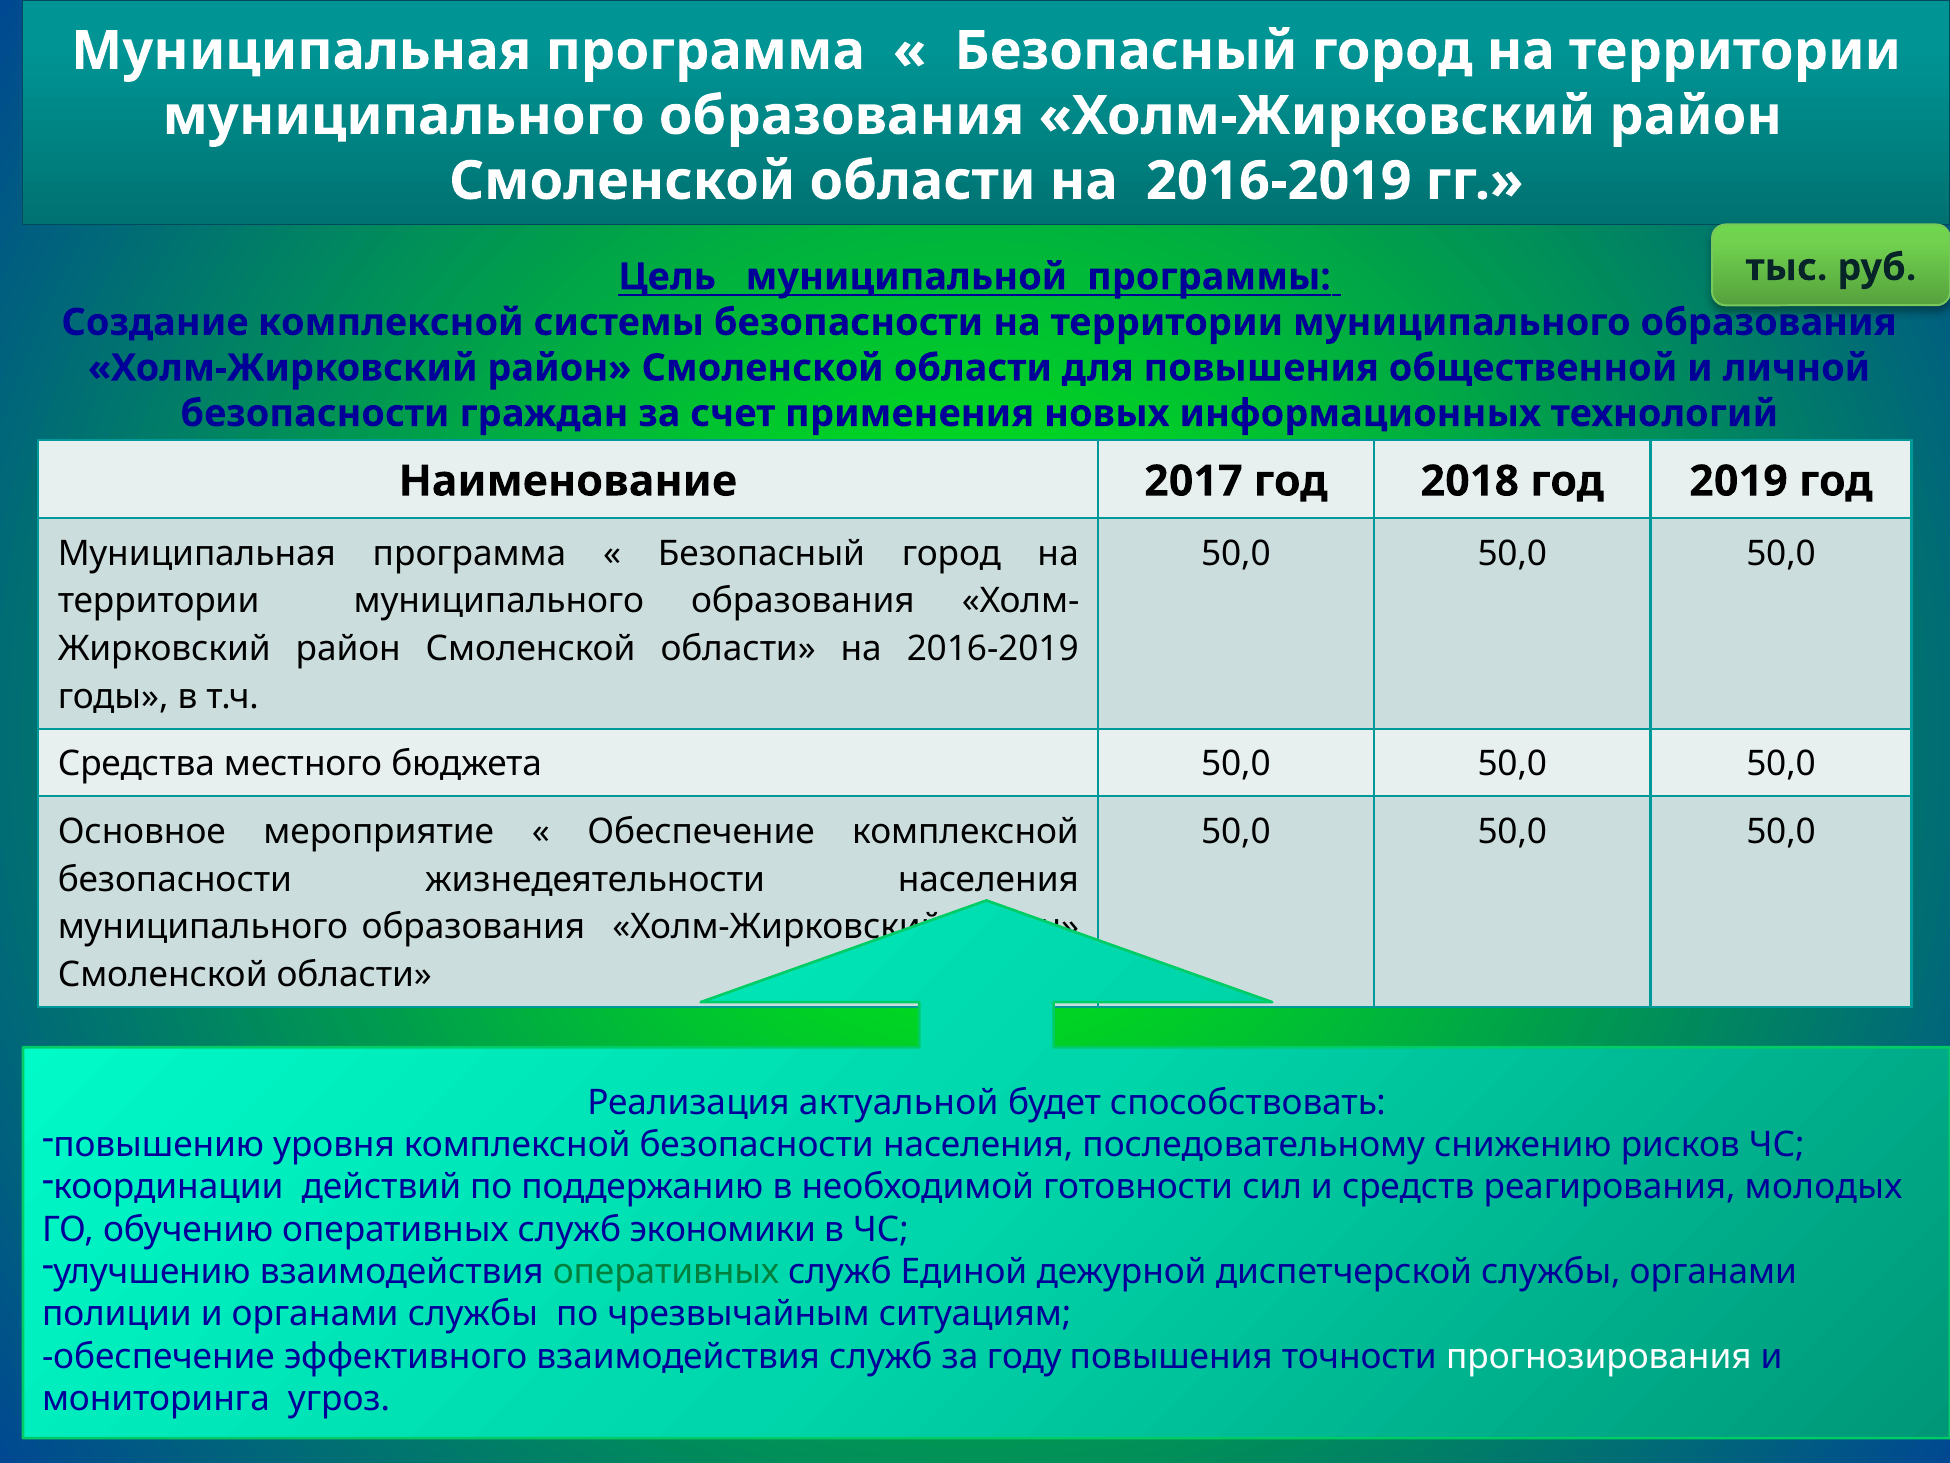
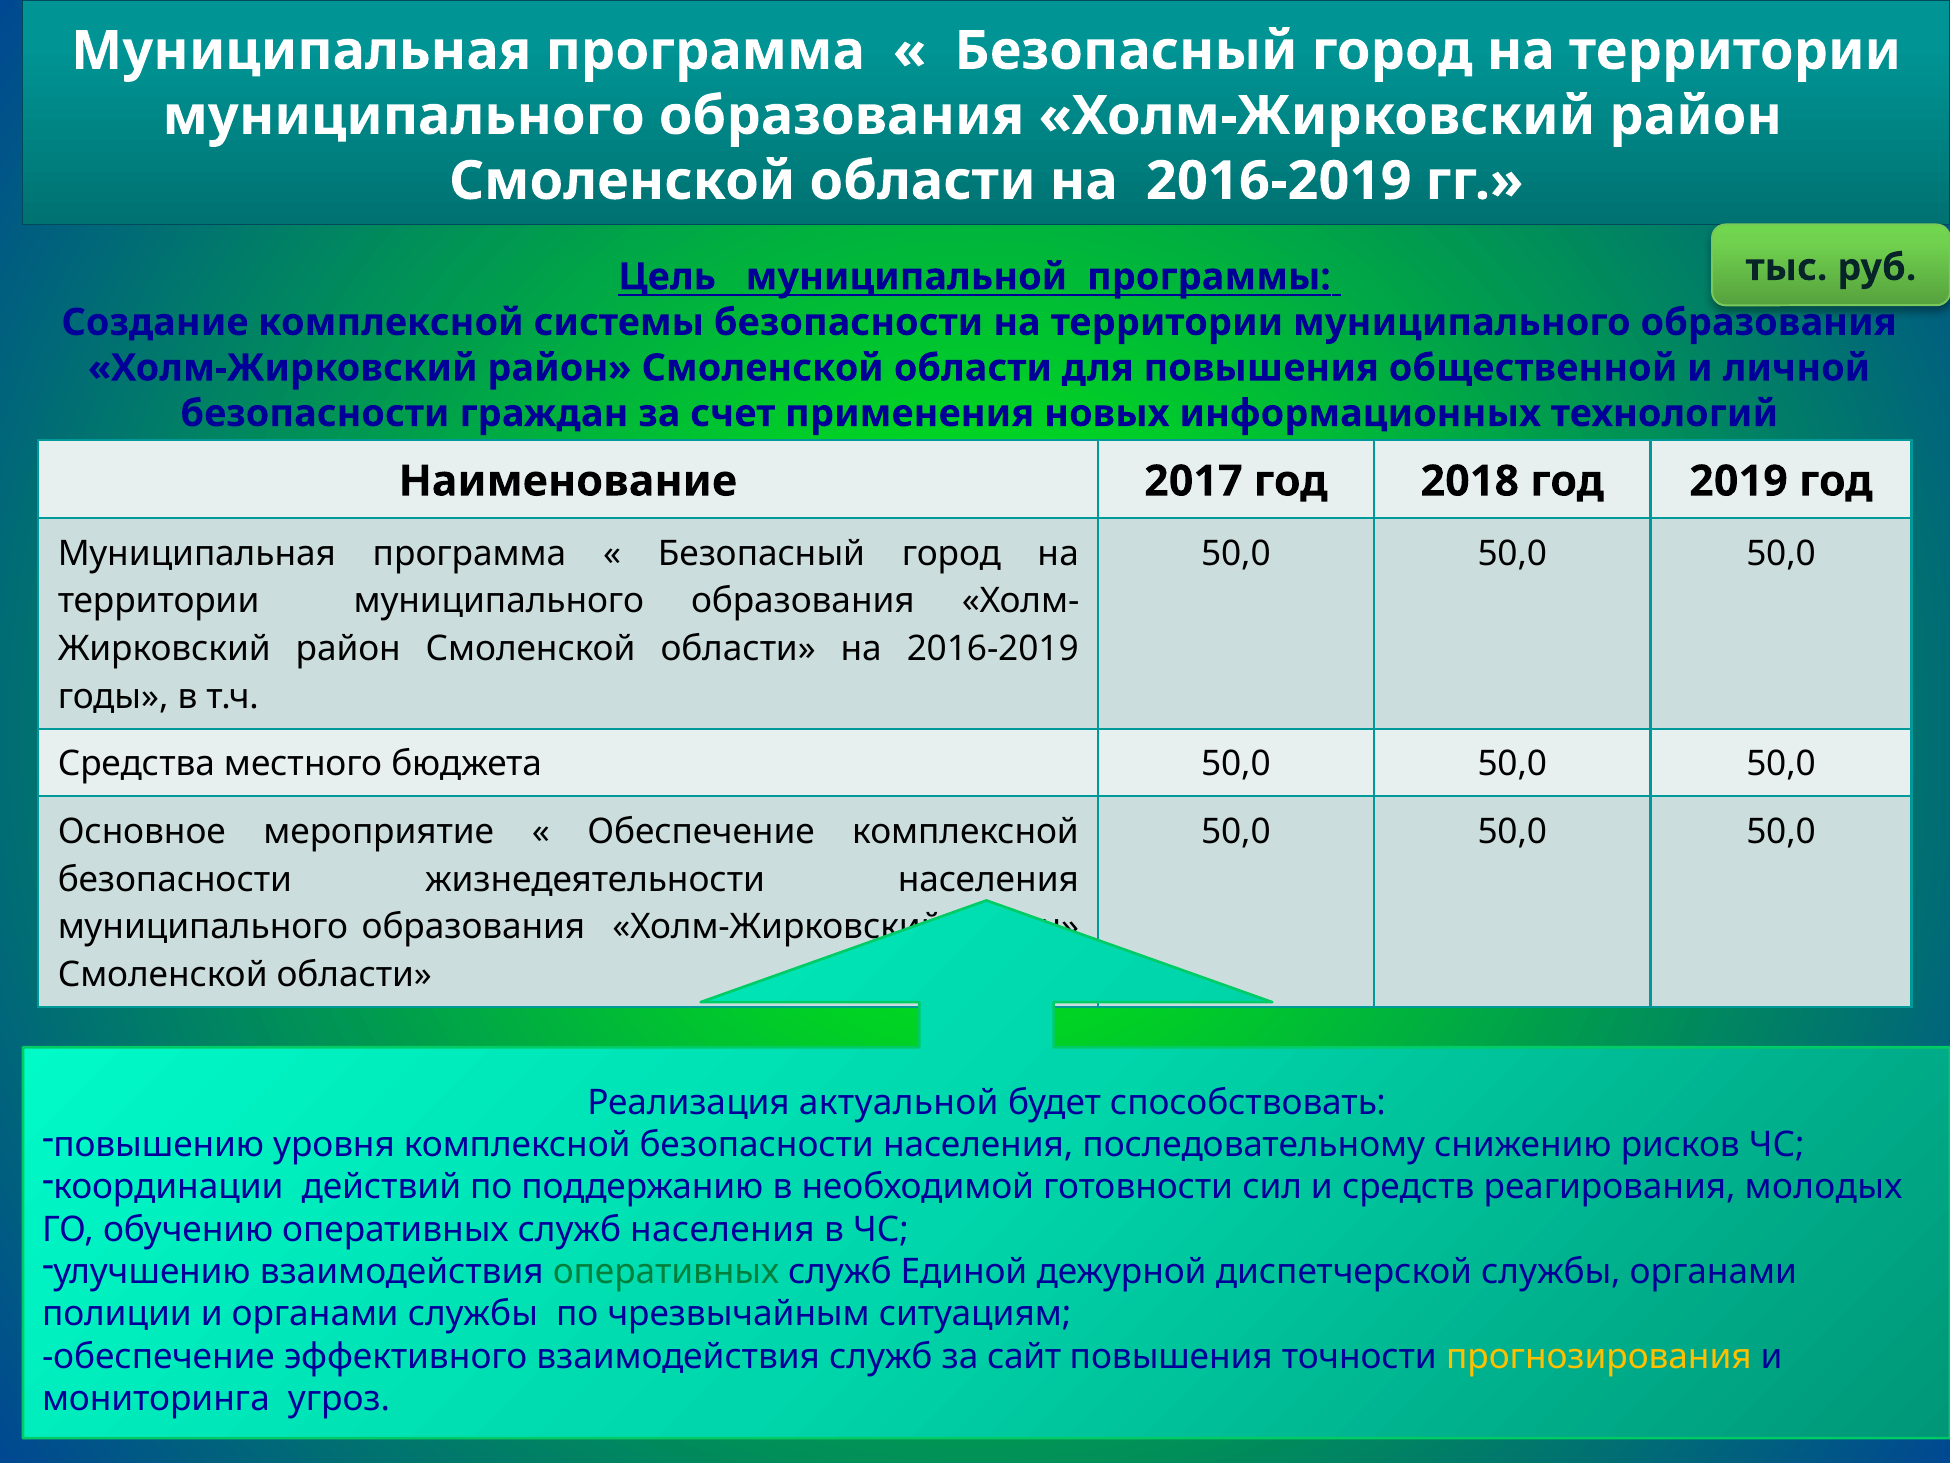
служб экономики: экономики -> населения
году: году -> сайт
прогнозирования colour: white -> yellow
